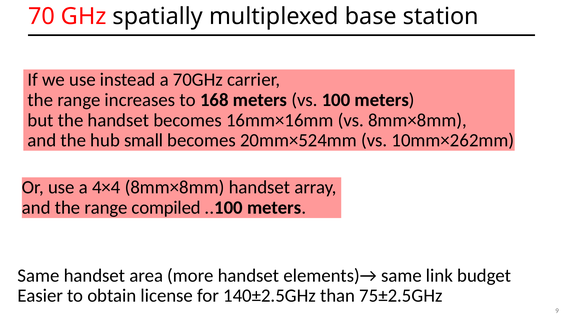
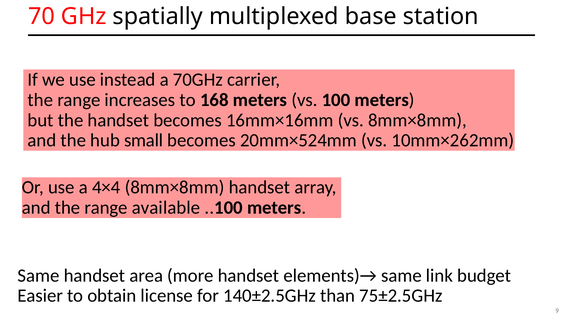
compiled: compiled -> available
